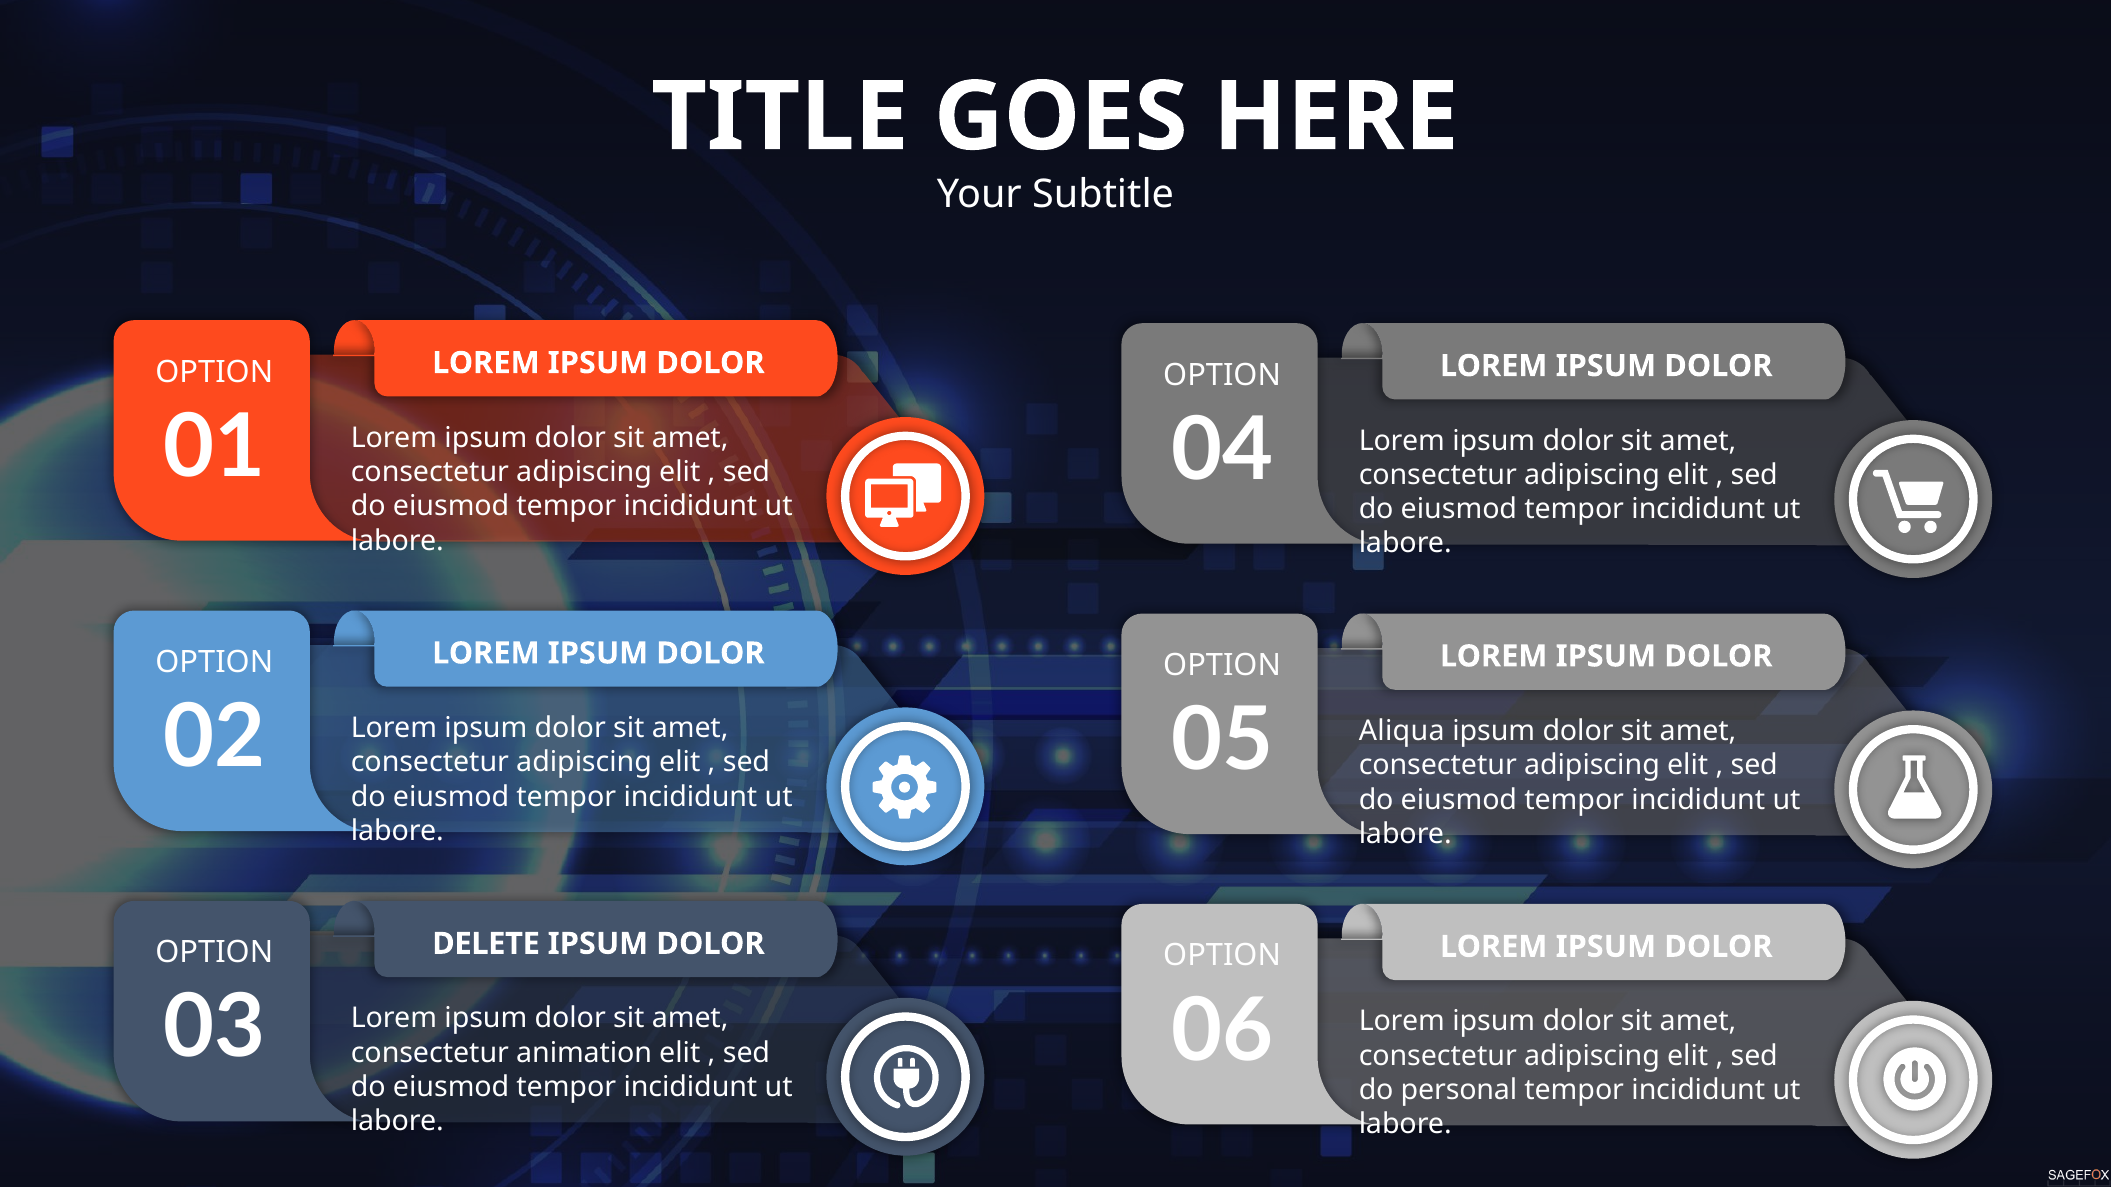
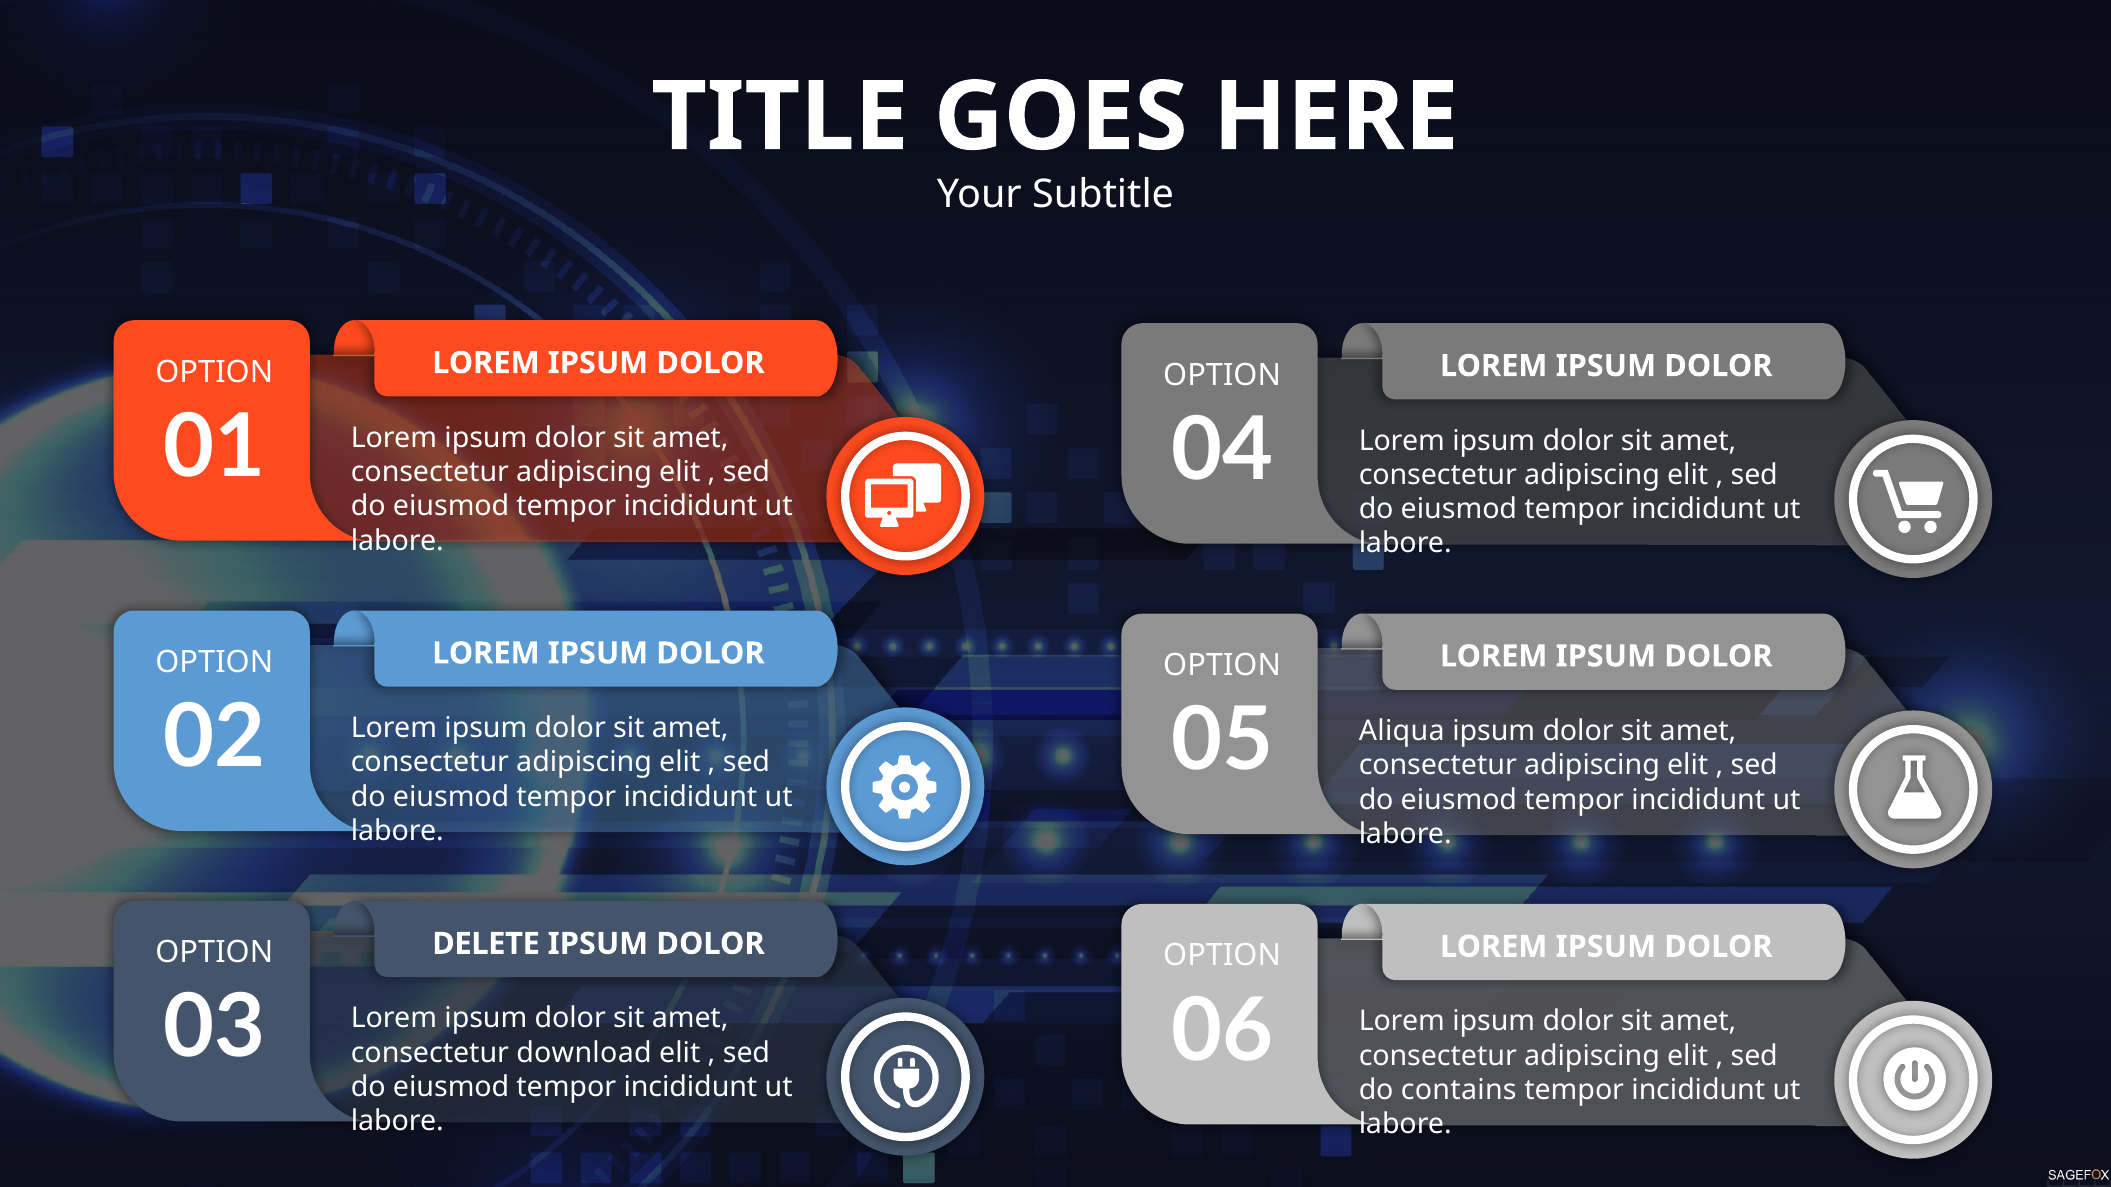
animation: animation -> download
personal: personal -> contains
